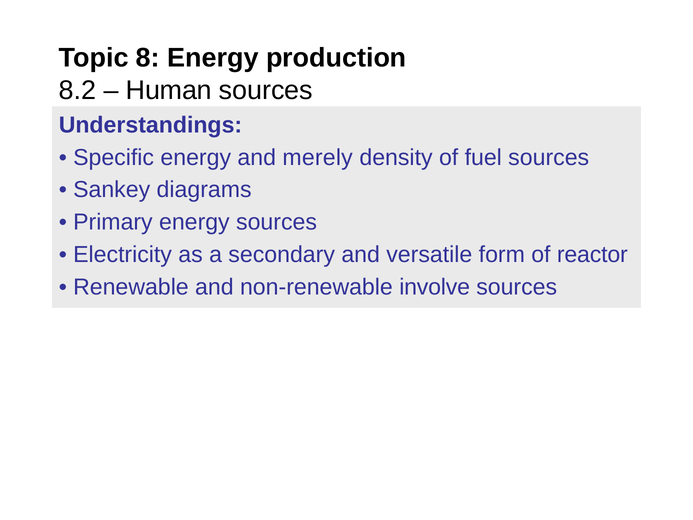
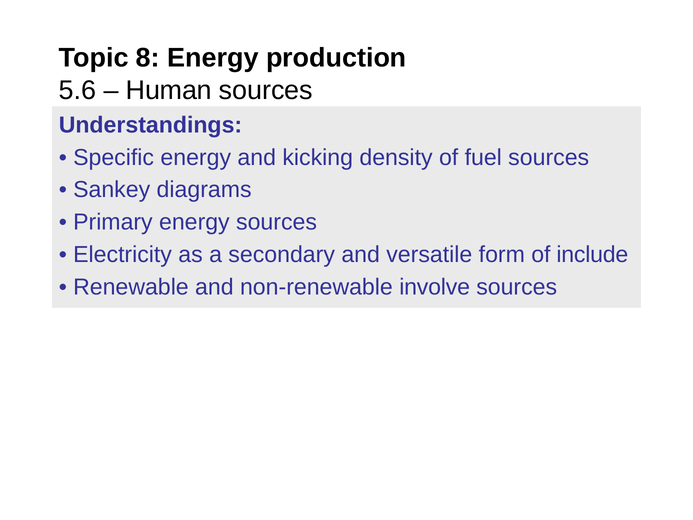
8.2: 8.2 -> 5.6
merely: merely -> kicking
reactor: reactor -> include
